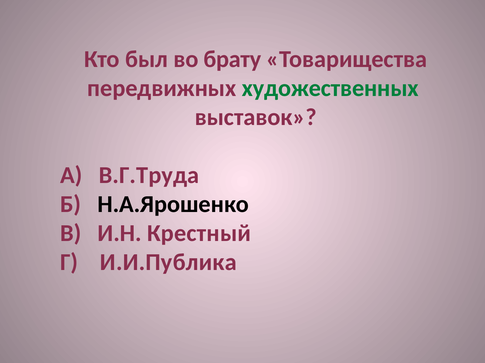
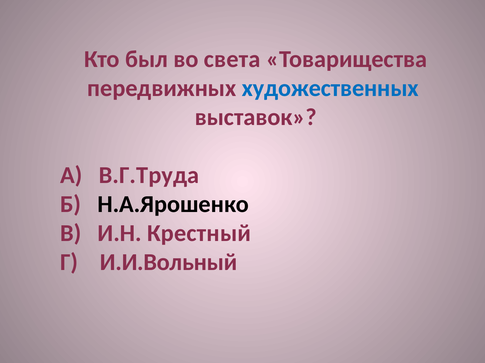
брату: брату -> света
художественных colour: green -> blue
И.И.Публика: И.И.Публика -> И.И.Вольный
